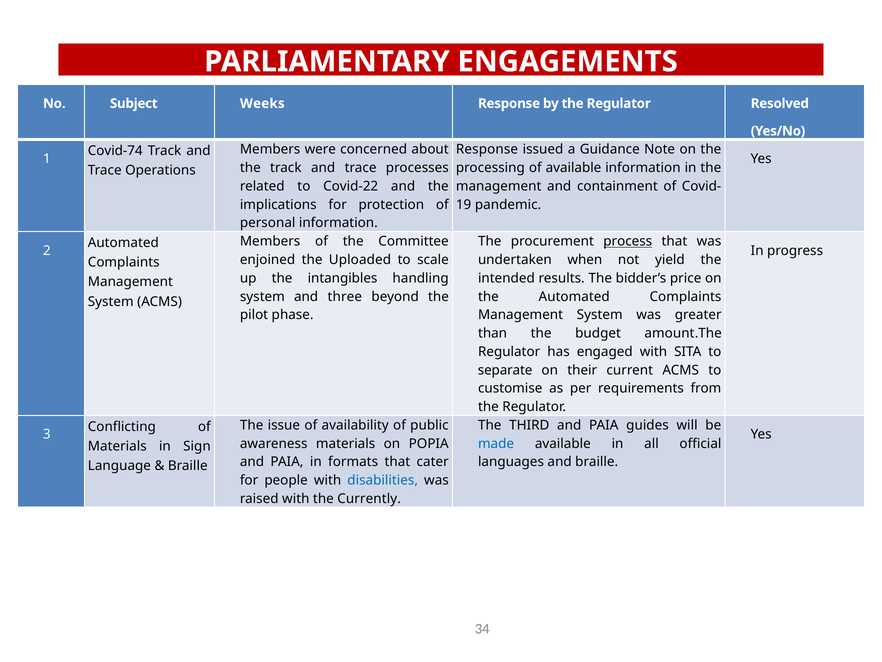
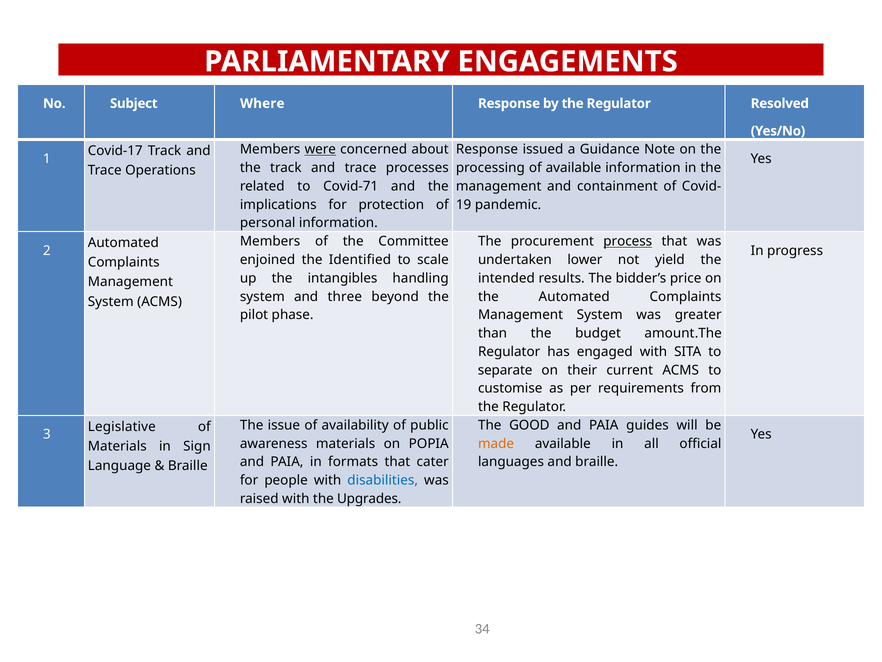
Weeks: Weeks -> Where
were underline: none -> present
Covid-74: Covid-74 -> Covid-17
Covid-22: Covid-22 -> Covid-71
Uploaded: Uploaded -> Identified
when: when -> lower
THIRD: THIRD -> GOOD
Conflicting: Conflicting -> Legislative
made colour: blue -> orange
Currently: Currently -> Upgrades
